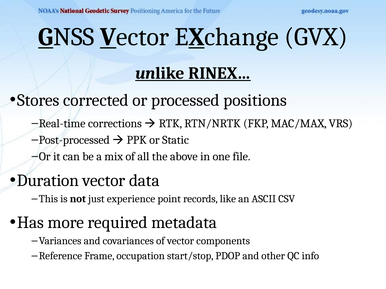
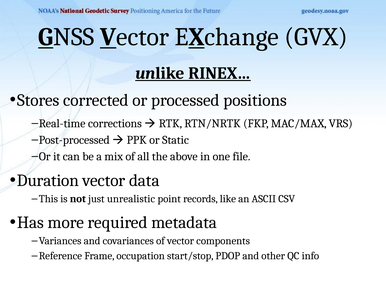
experience: experience -> unrealistic
